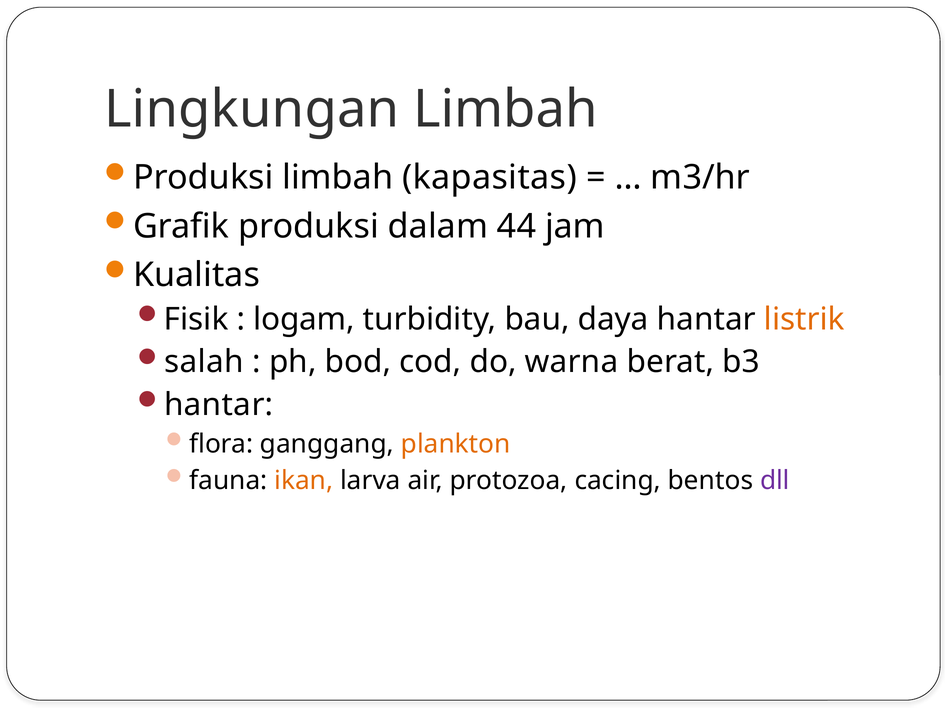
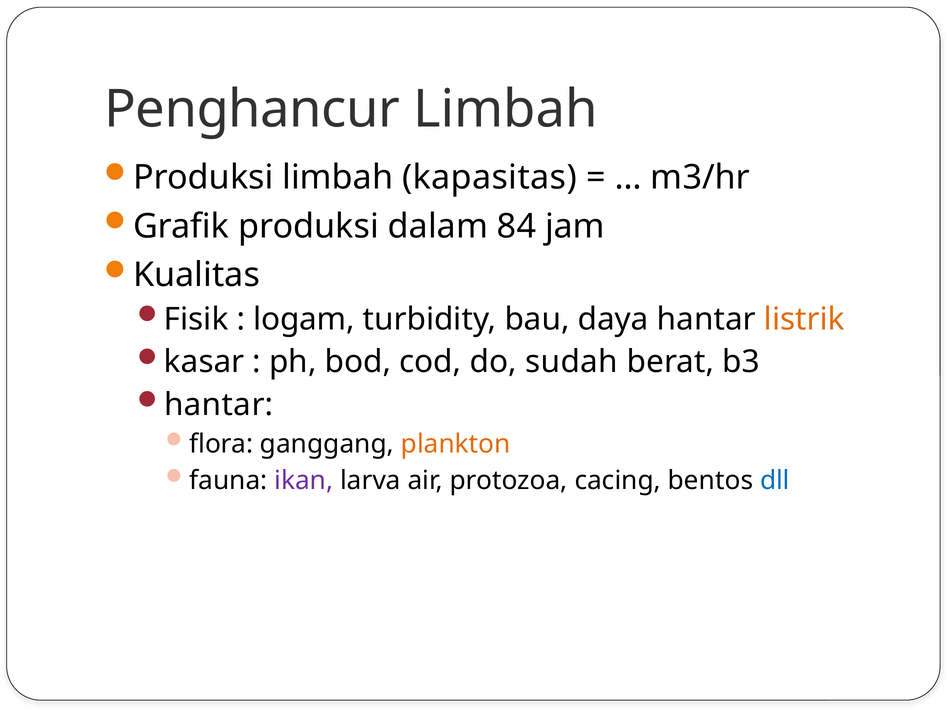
Lingkungan: Lingkungan -> Penghancur
44: 44 -> 84
salah: salah -> kasar
warna: warna -> sudah
ikan colour: orange -> purple
dll colour: purple -> blue
